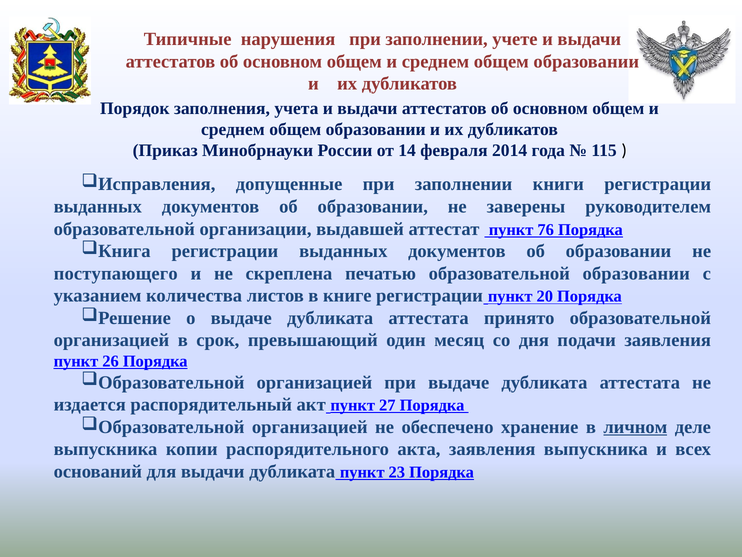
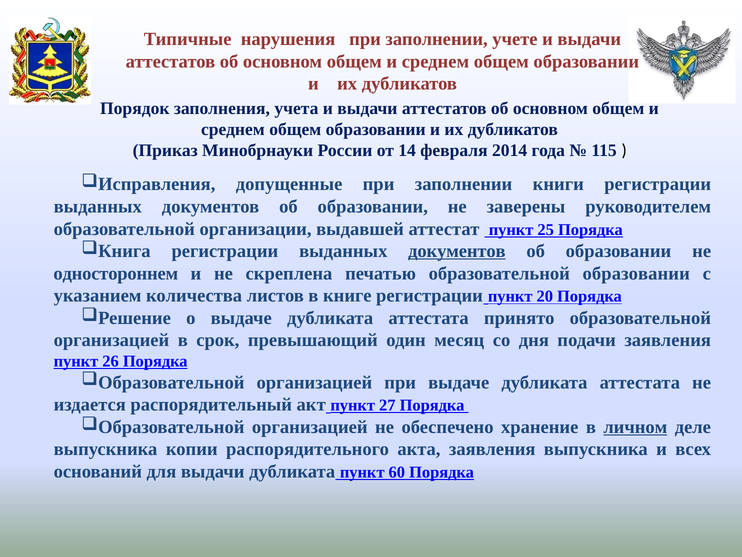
76: 76 -> 25
документов at (457, 251) underline: none -> present
поступающего: поступающего -> одностороннем
23: 23 -> 60
